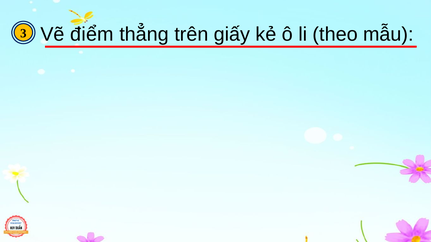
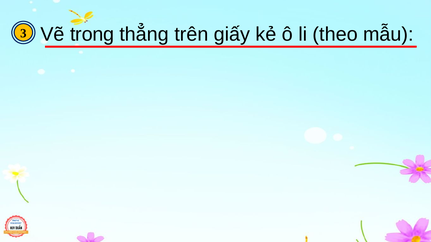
điểm: điểm -> trong
